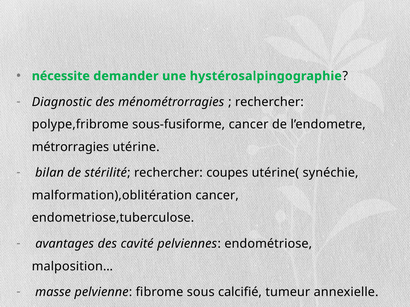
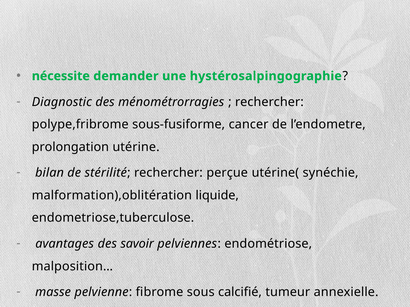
métrorragies: métrorragies -> prolongation
coupes: coupes -> perçue
malformation),oblitération cancer: cancer -> liquide
cavité: cavité -> savoir
